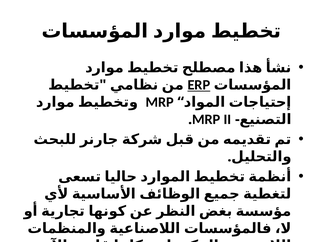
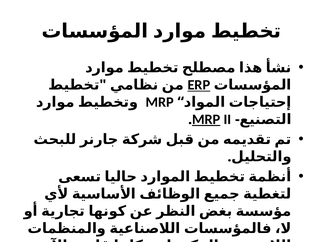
MRP at (206, 119) underline: none -> present
